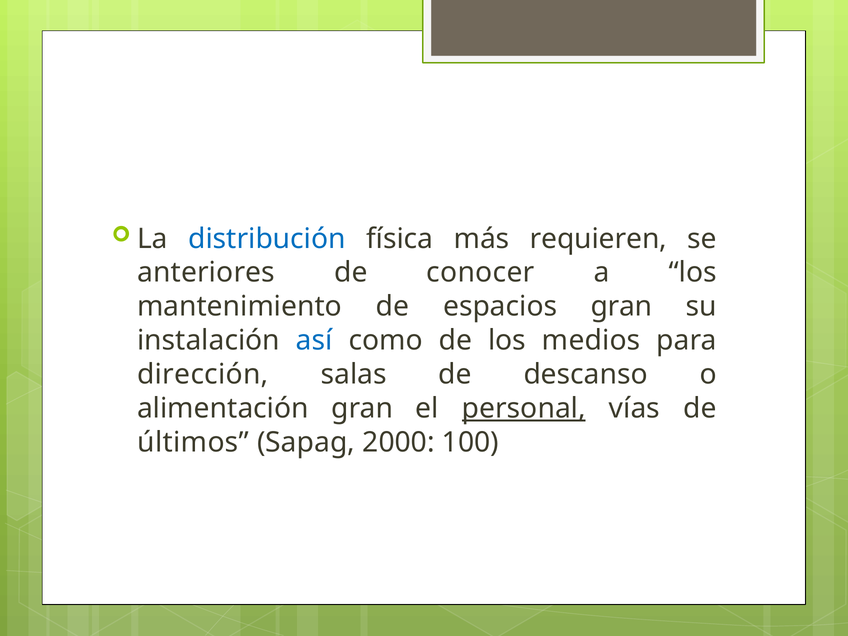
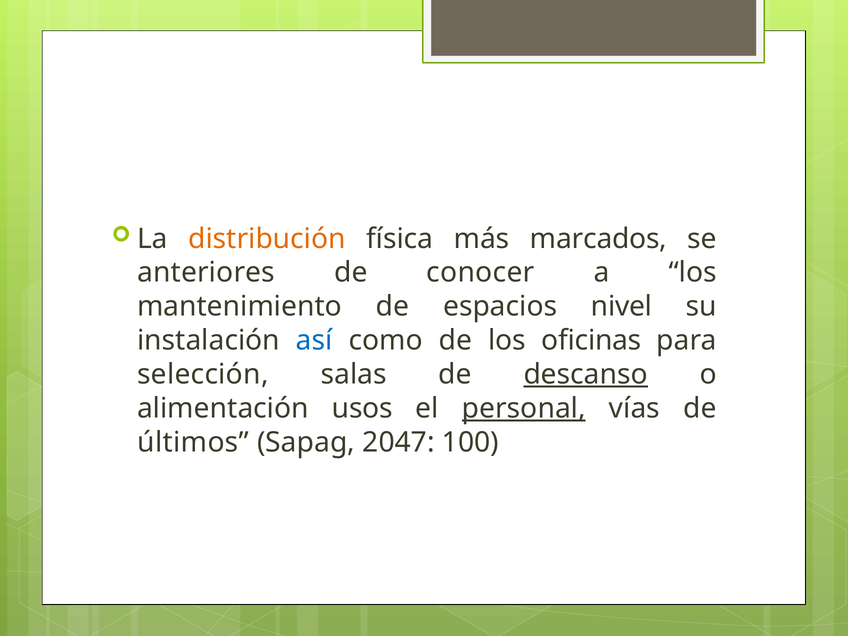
distribución colour: blue -> orange
requieren: requieren -> marcados
espacios gran: gran -> nivel
medios: medios -> oficinas
dirección: dirección -> selección
descanso underline: none -> present
alimentación gran: gran -> usos
2000: 2000 -> 2047
